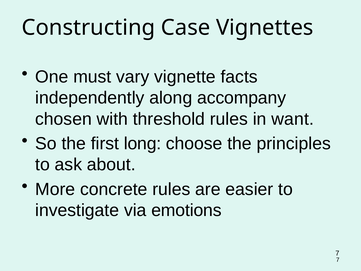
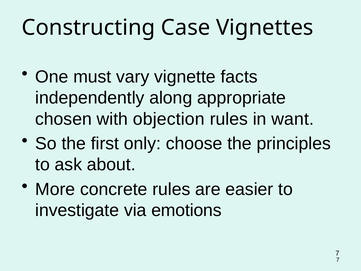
accompany: accompany -> appropriate
threshold: threshold -> objection
long: long -> only
